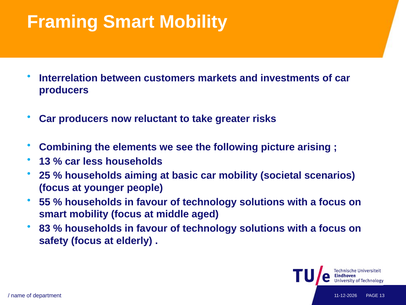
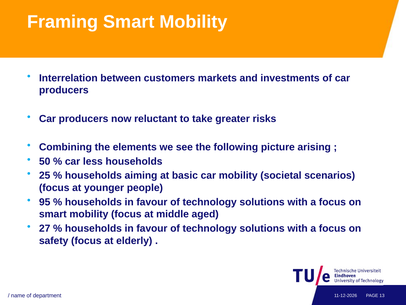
13 at (45, 161): 13 -> 50
55: 55 -> 95
83: 83 -> 27
